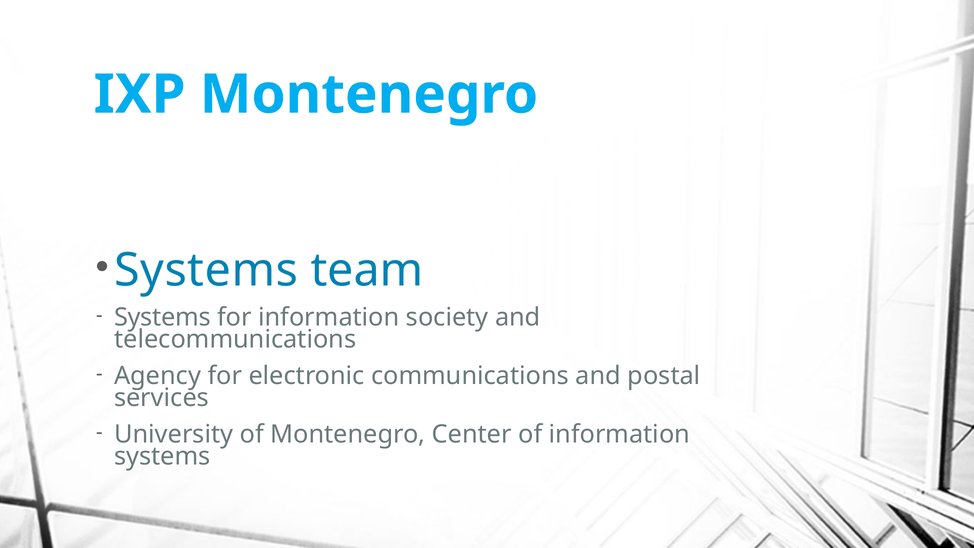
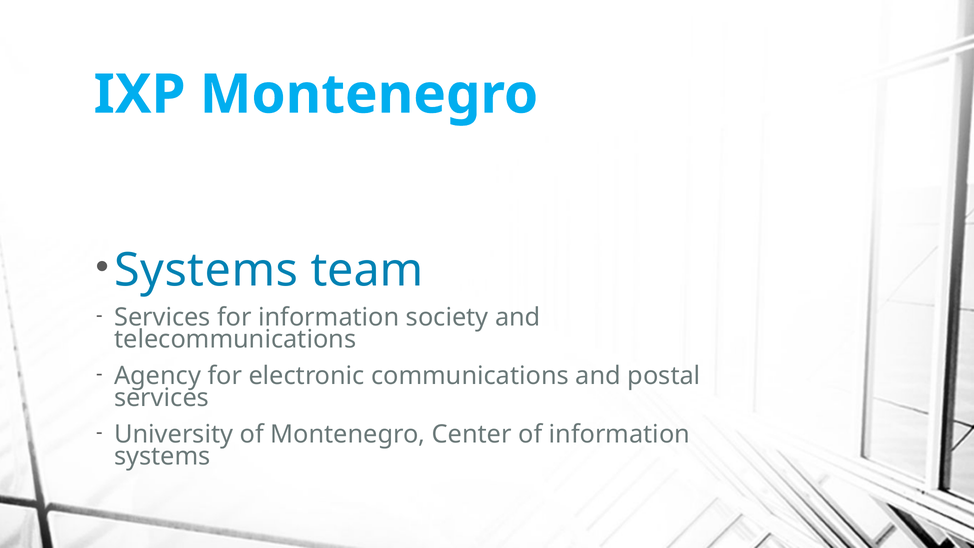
Systems at (163, 317): Systems -> Services
